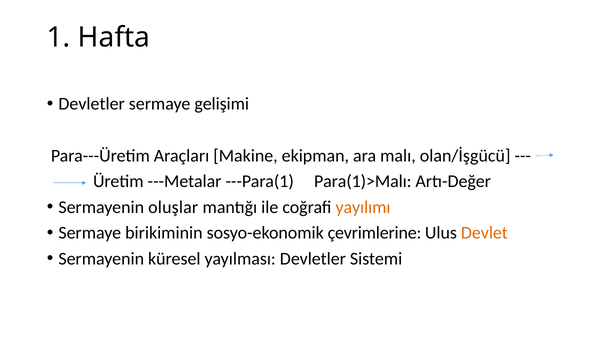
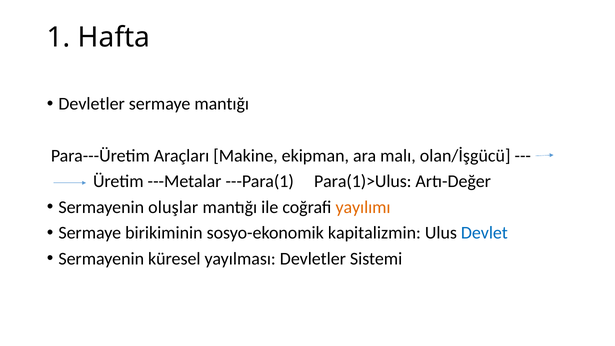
sermaye gelişimi: gelişimi -> mantığı
Para(1)>Malı: Para(1)>Malı -> Para(1)>Ulus
çevrimlerine: çevrimlerine -> kapitalizmin
Devlet colour: orange -> blue
